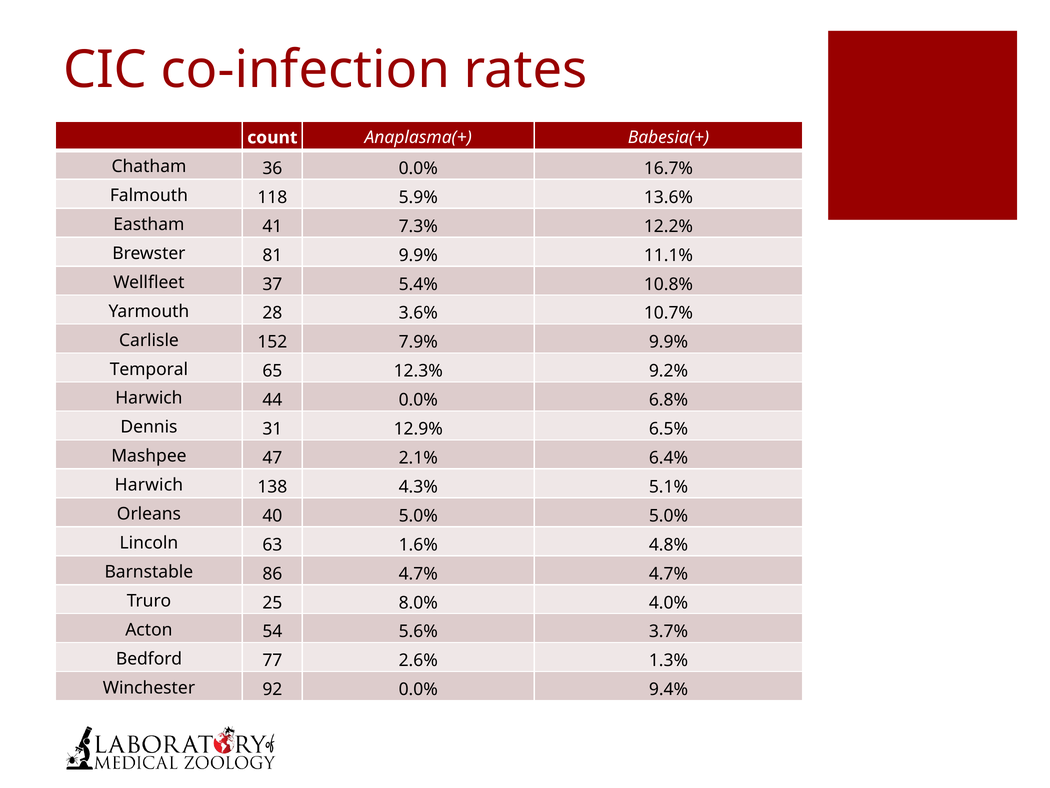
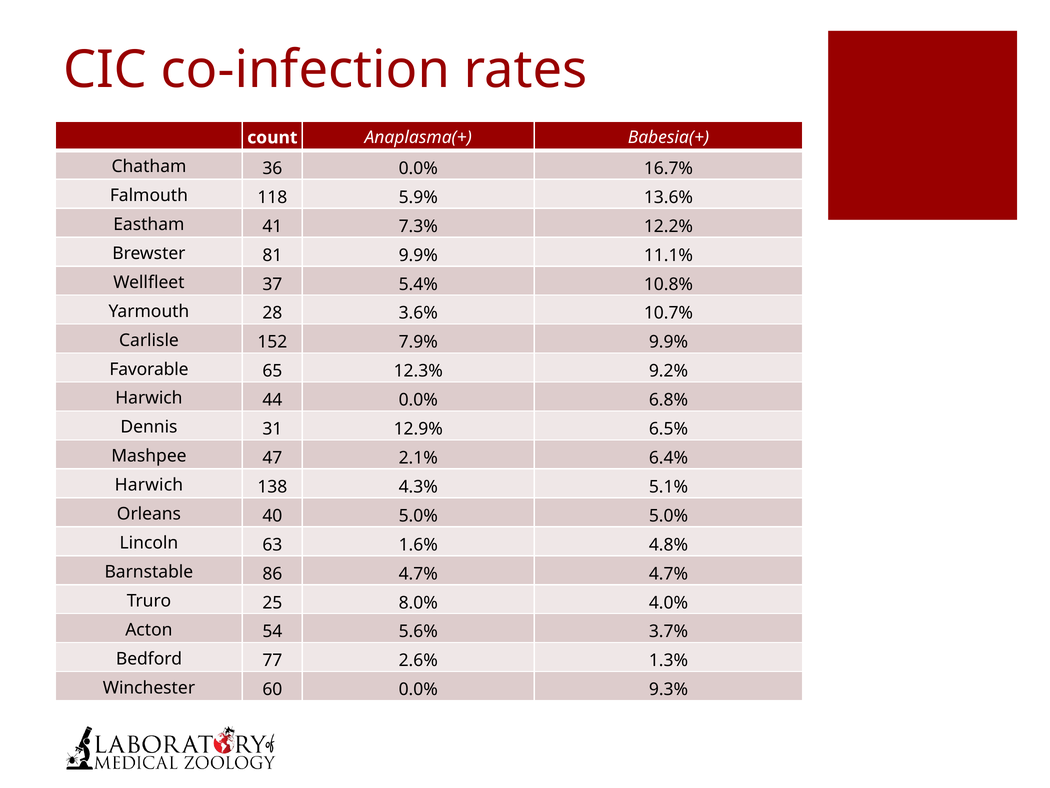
Temporal: Temporal -> Favorable
92: 92 -> 60
9.4%: 9.4% -> 9.3%
